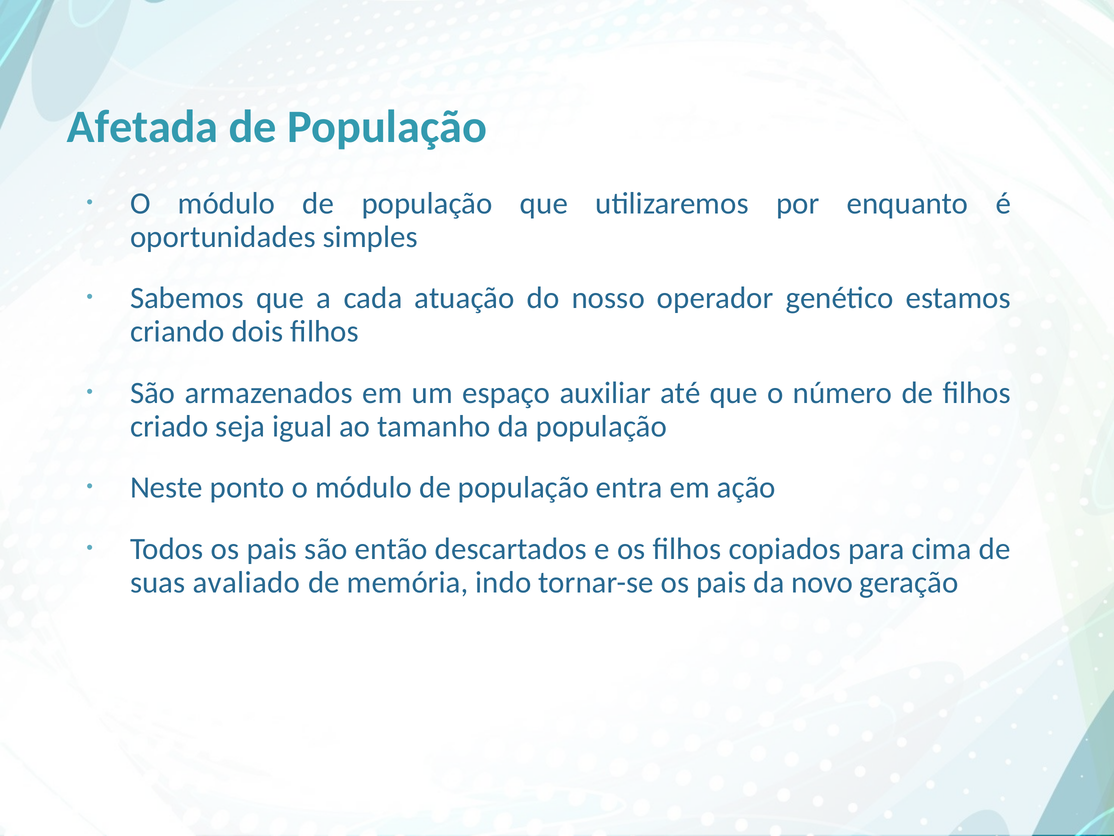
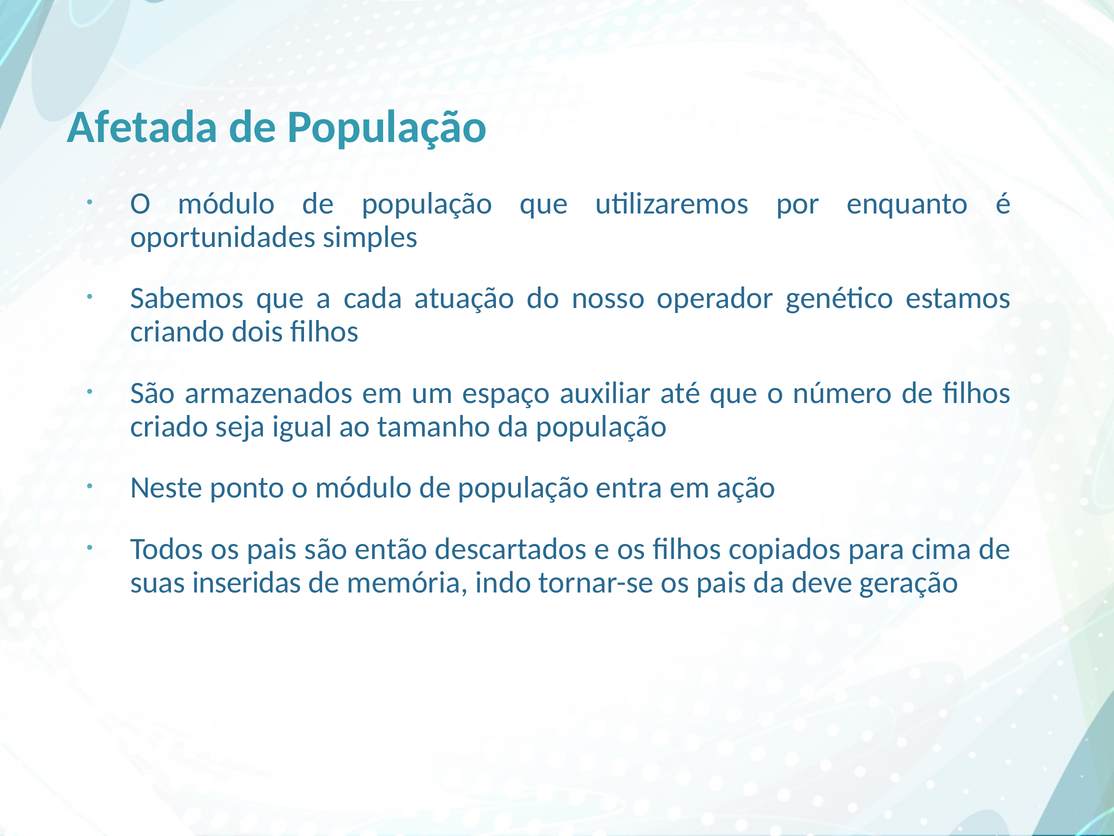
avaliado: avaliado -> inseridas
novo: novo -> deve
